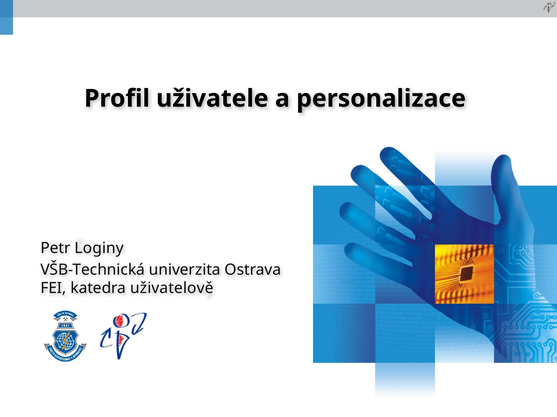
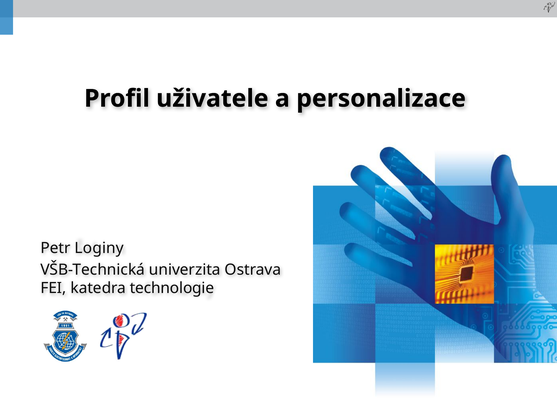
uživatelově: uživatelově -> technologie
